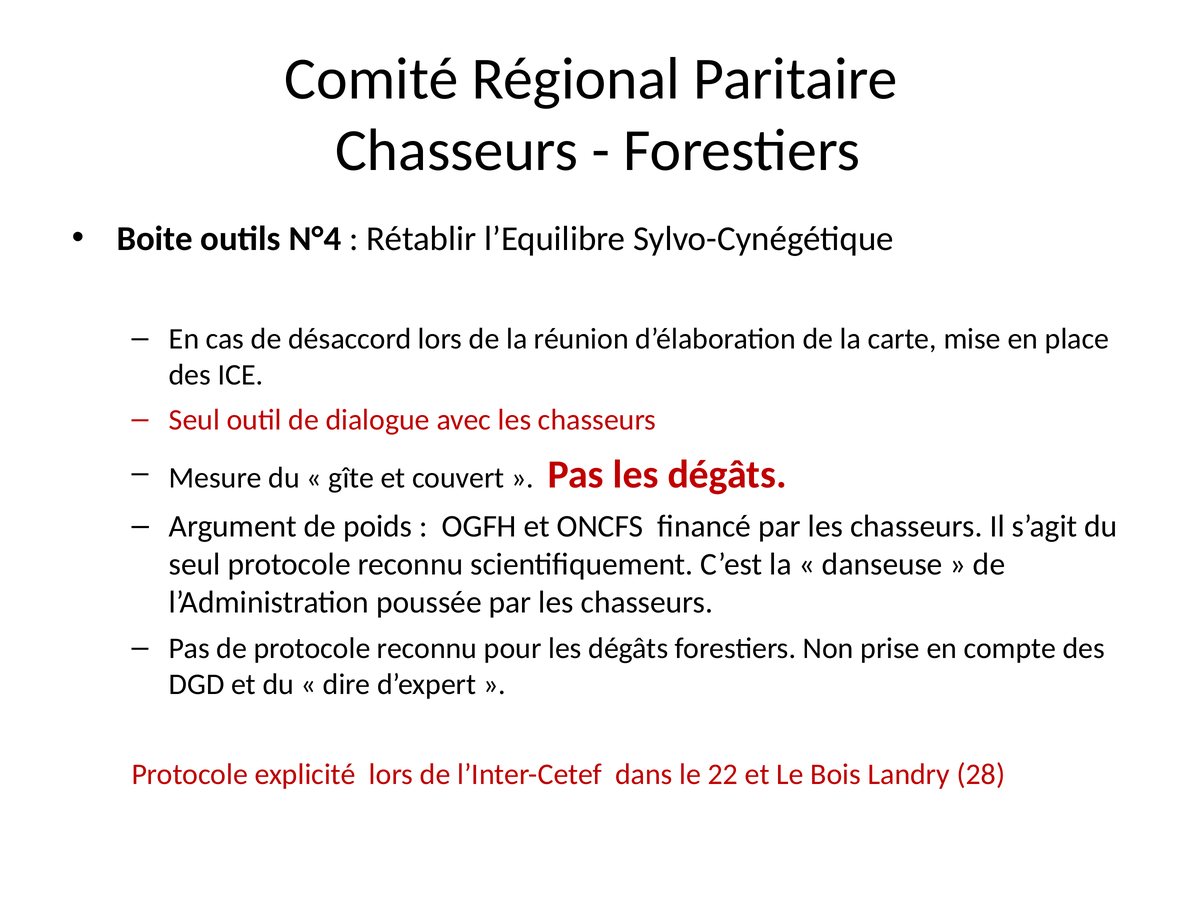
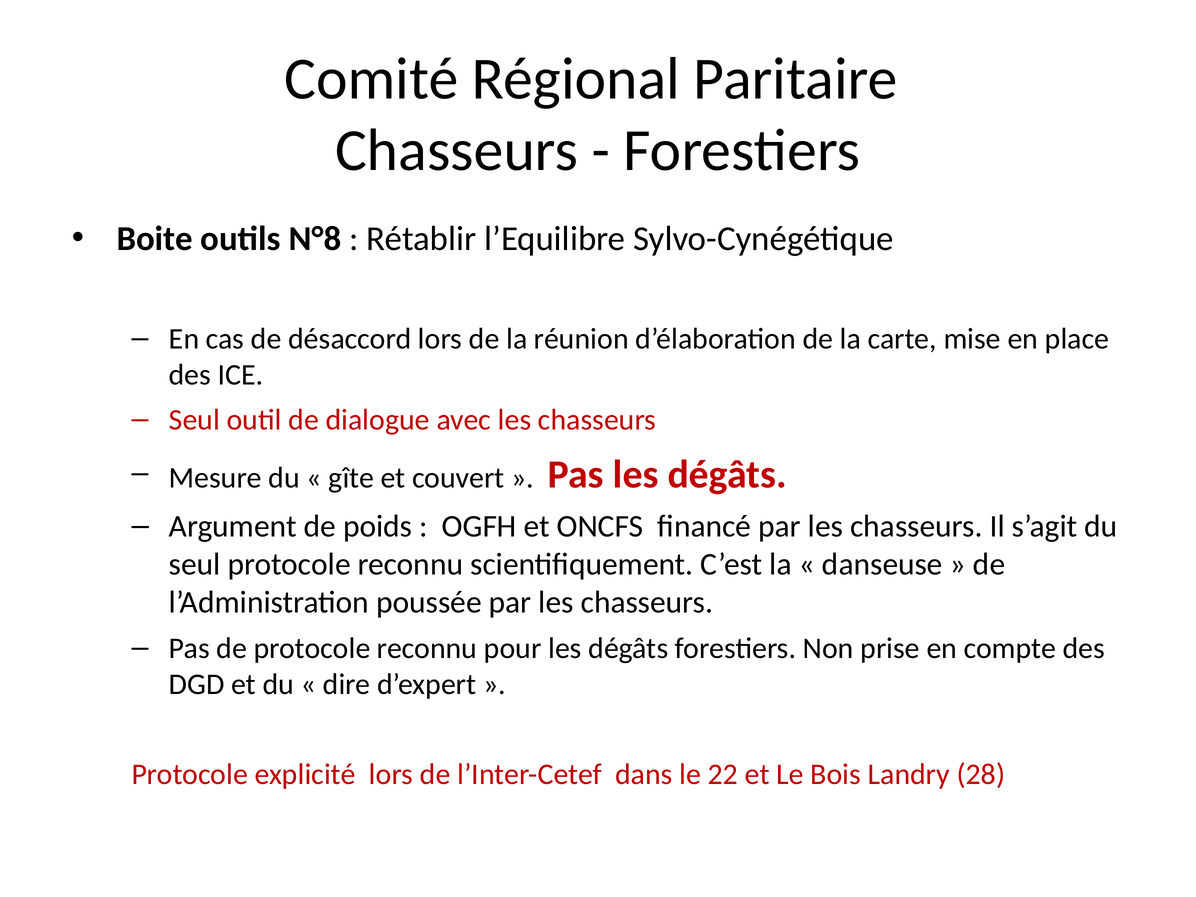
N°4: N°4 -> N°8
